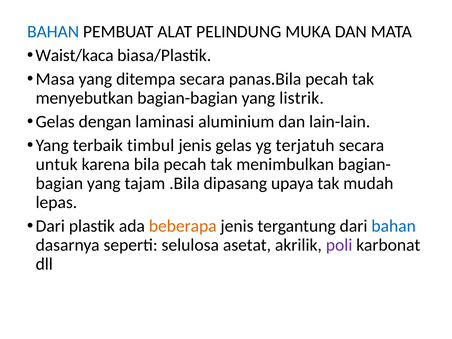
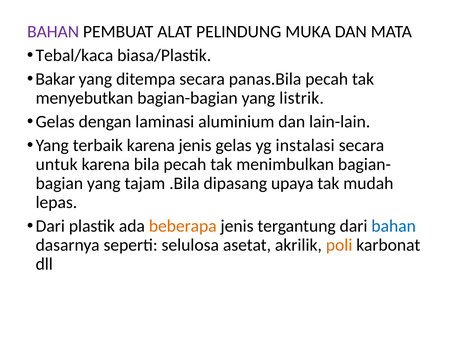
BAHAN at (53, 32) colour: blue -> purple
Waist/kaca: Waist/kaca -> Tebal/kaca
Masa: Masa -> Bakar
terbaik timbul: timbul -> karena
terjatuh: terjatuh -> instalasi
poli colour: purple -> orange
